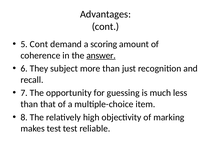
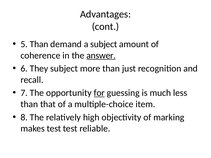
5 Cont: Cont -> Than
a scoring: scoring -> subject
for underline: none -> present
